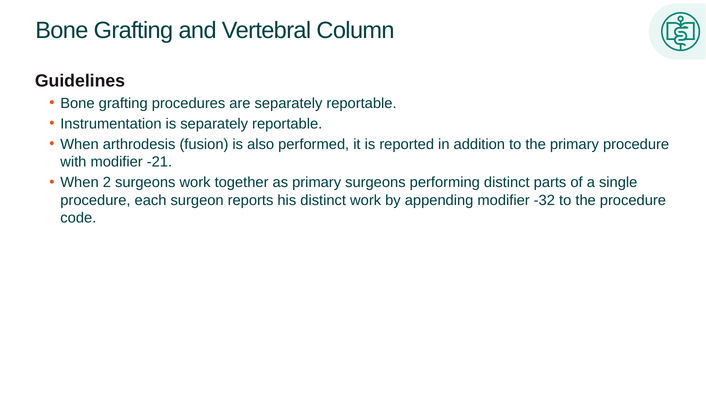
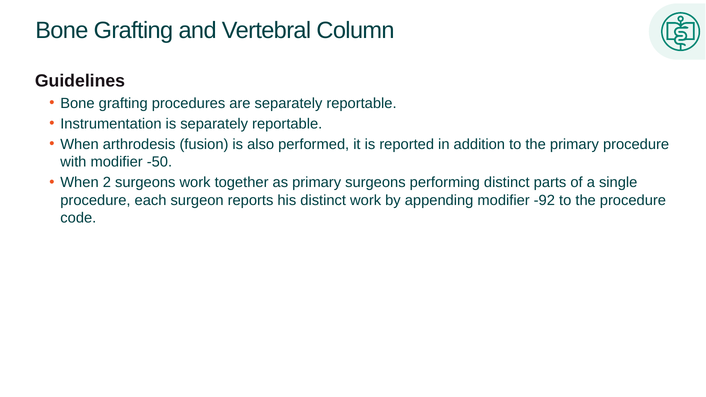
-21: -21 -> -50
-32: -32 -> -92
